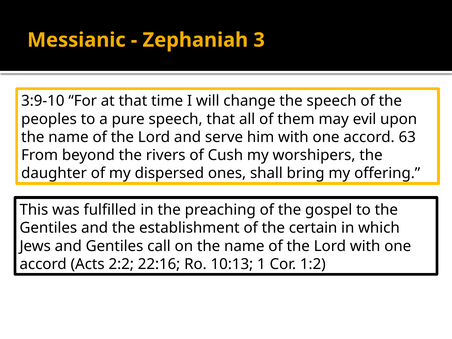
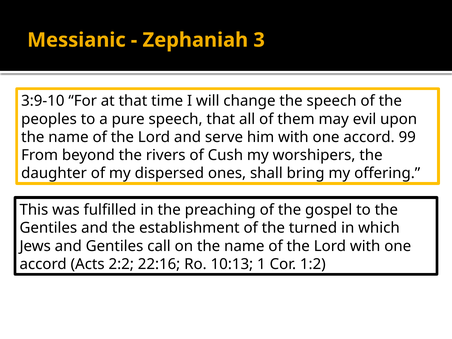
63: 63 -> 99
certain: certain -> turned
